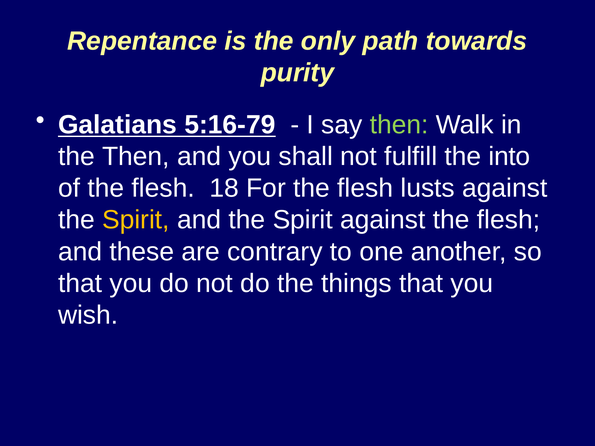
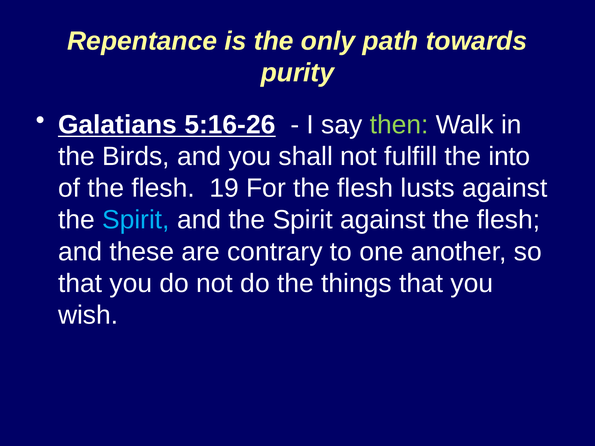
5:16-79: 5:16-79 -> 5:16-26
the Then: Then -> Birds
18: 18 -> 19
Spirit at (136, 220) colour: yellow -> light blue
